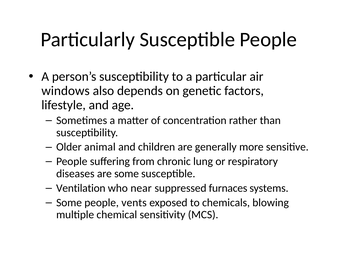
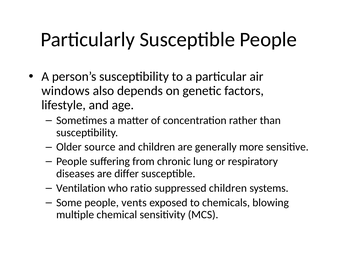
animal: animal -> source
are some: some -> differ
near: near -> ratio
suppressed furnaces: furnaces -> children
